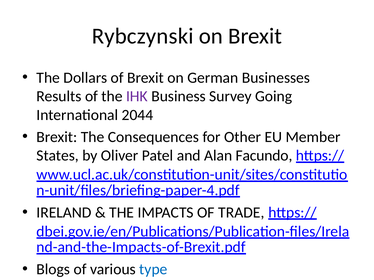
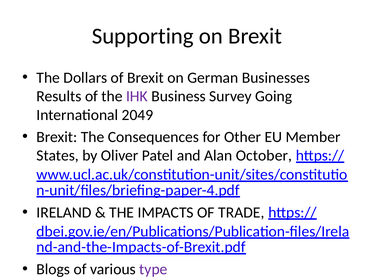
Rybczynski: Rybczynski -> Supporting
2044: 2044 -> 2049
Facundo: Facundo -> October
type colour: blue -> purple
